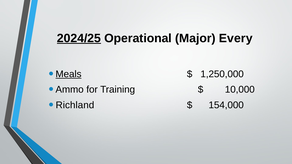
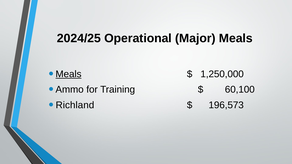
2024/25 underline: present -> none
Major Every: Every -> Meals
10,000: 10,000 -> 60,100
154,000: 154,000 -> 196,573
